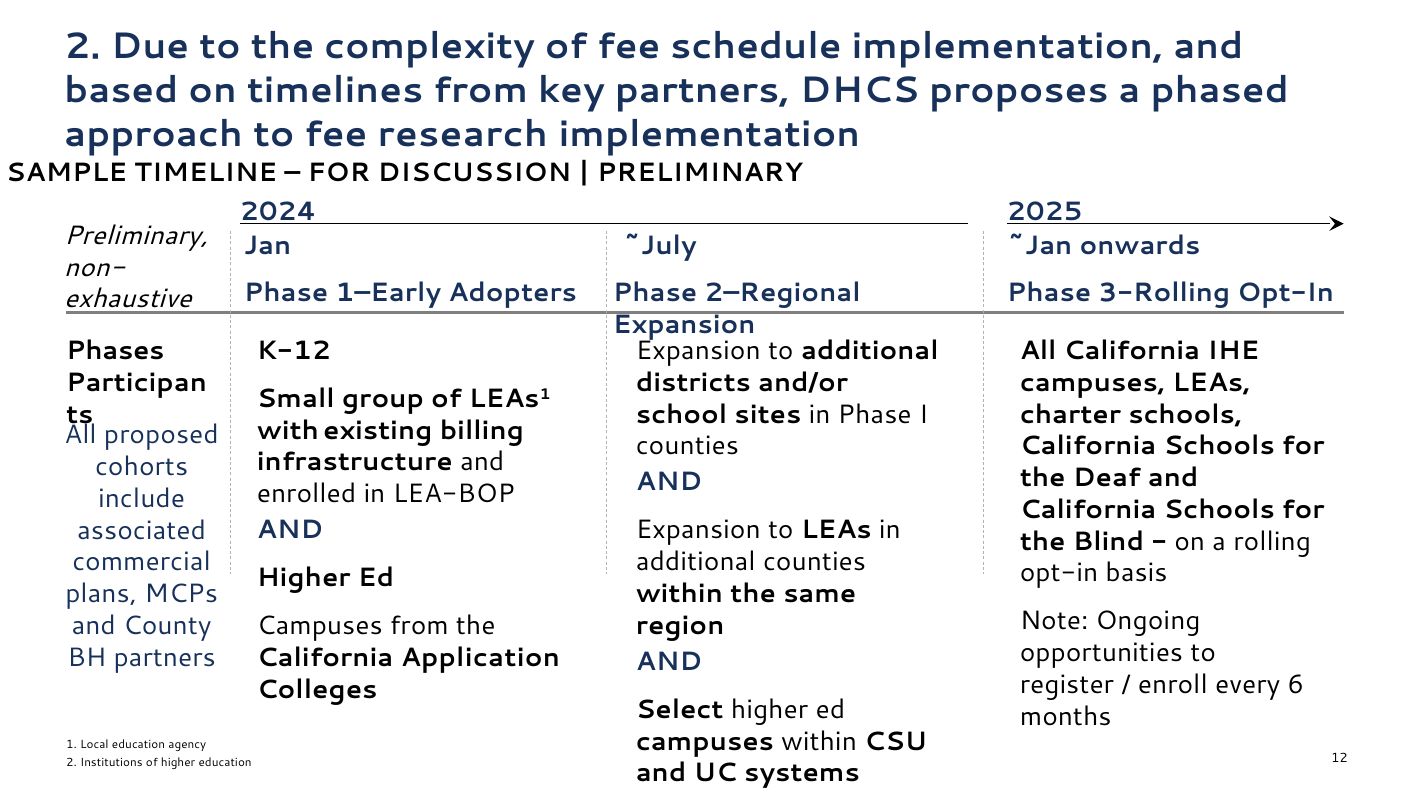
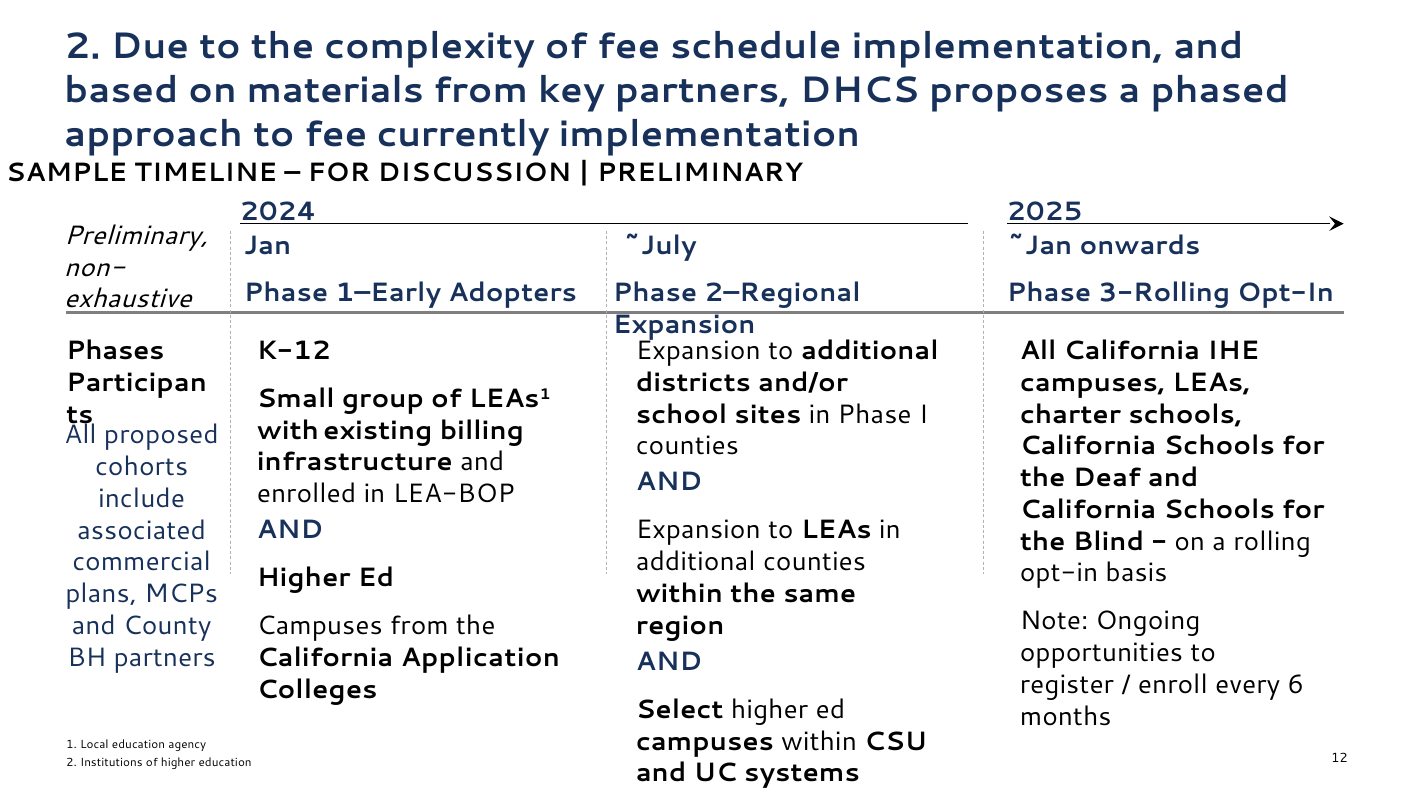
timelines: timelines -> materials
research: research -> currently
